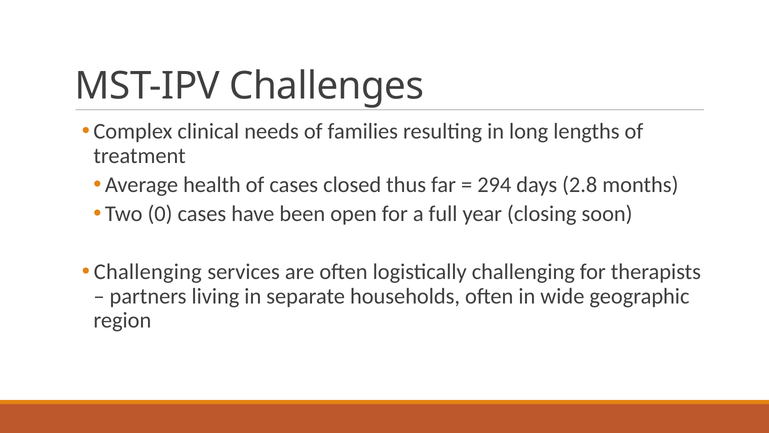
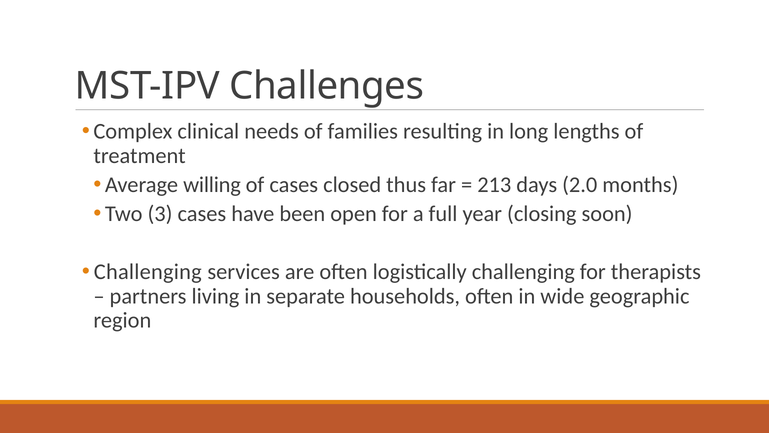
health: health -> willing
294: 294 -> 213
2.8: 2.8 -> 2.0
0: 0 -> 3
